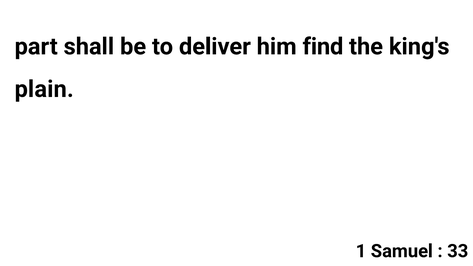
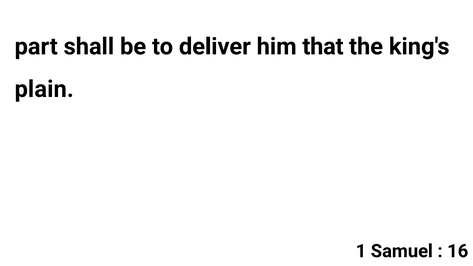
find: find -> that
33: 33 -> 16
